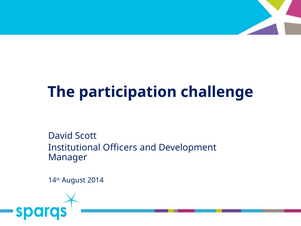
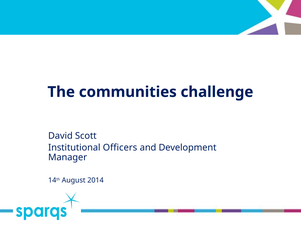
participation: participation -> communities
